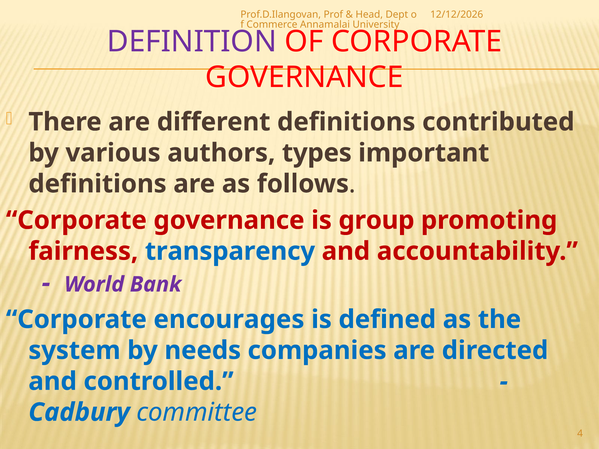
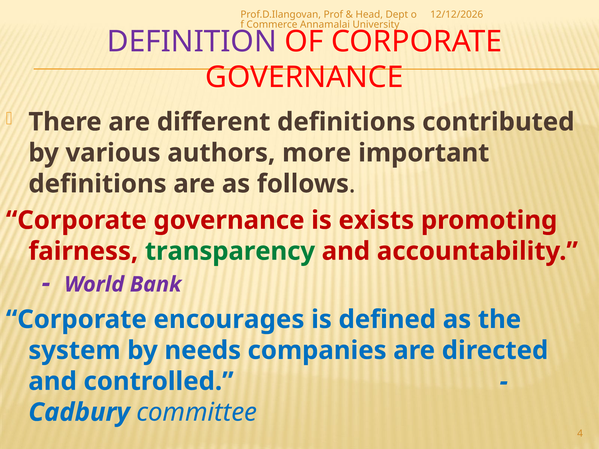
types: types -> more
group: group -> exists
transparency colour: blue -> green
